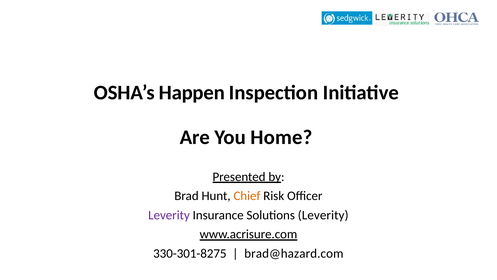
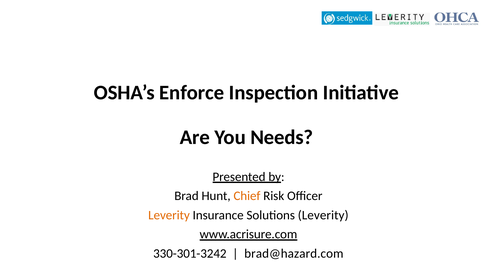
Happen: Happen -> Enforce
Home: Home -> Needs
Leverity at (169, 215) colour: purple -> orange
330-301-8275: 330-301-8275 -> 330-301-3242
